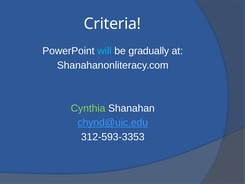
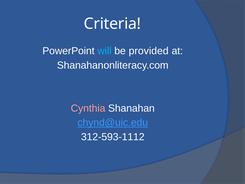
gradually: gradually -> provided
Cynthia colour: light green -> pink
312-593-3353: 312-593-3353 -> 312-593-1112
